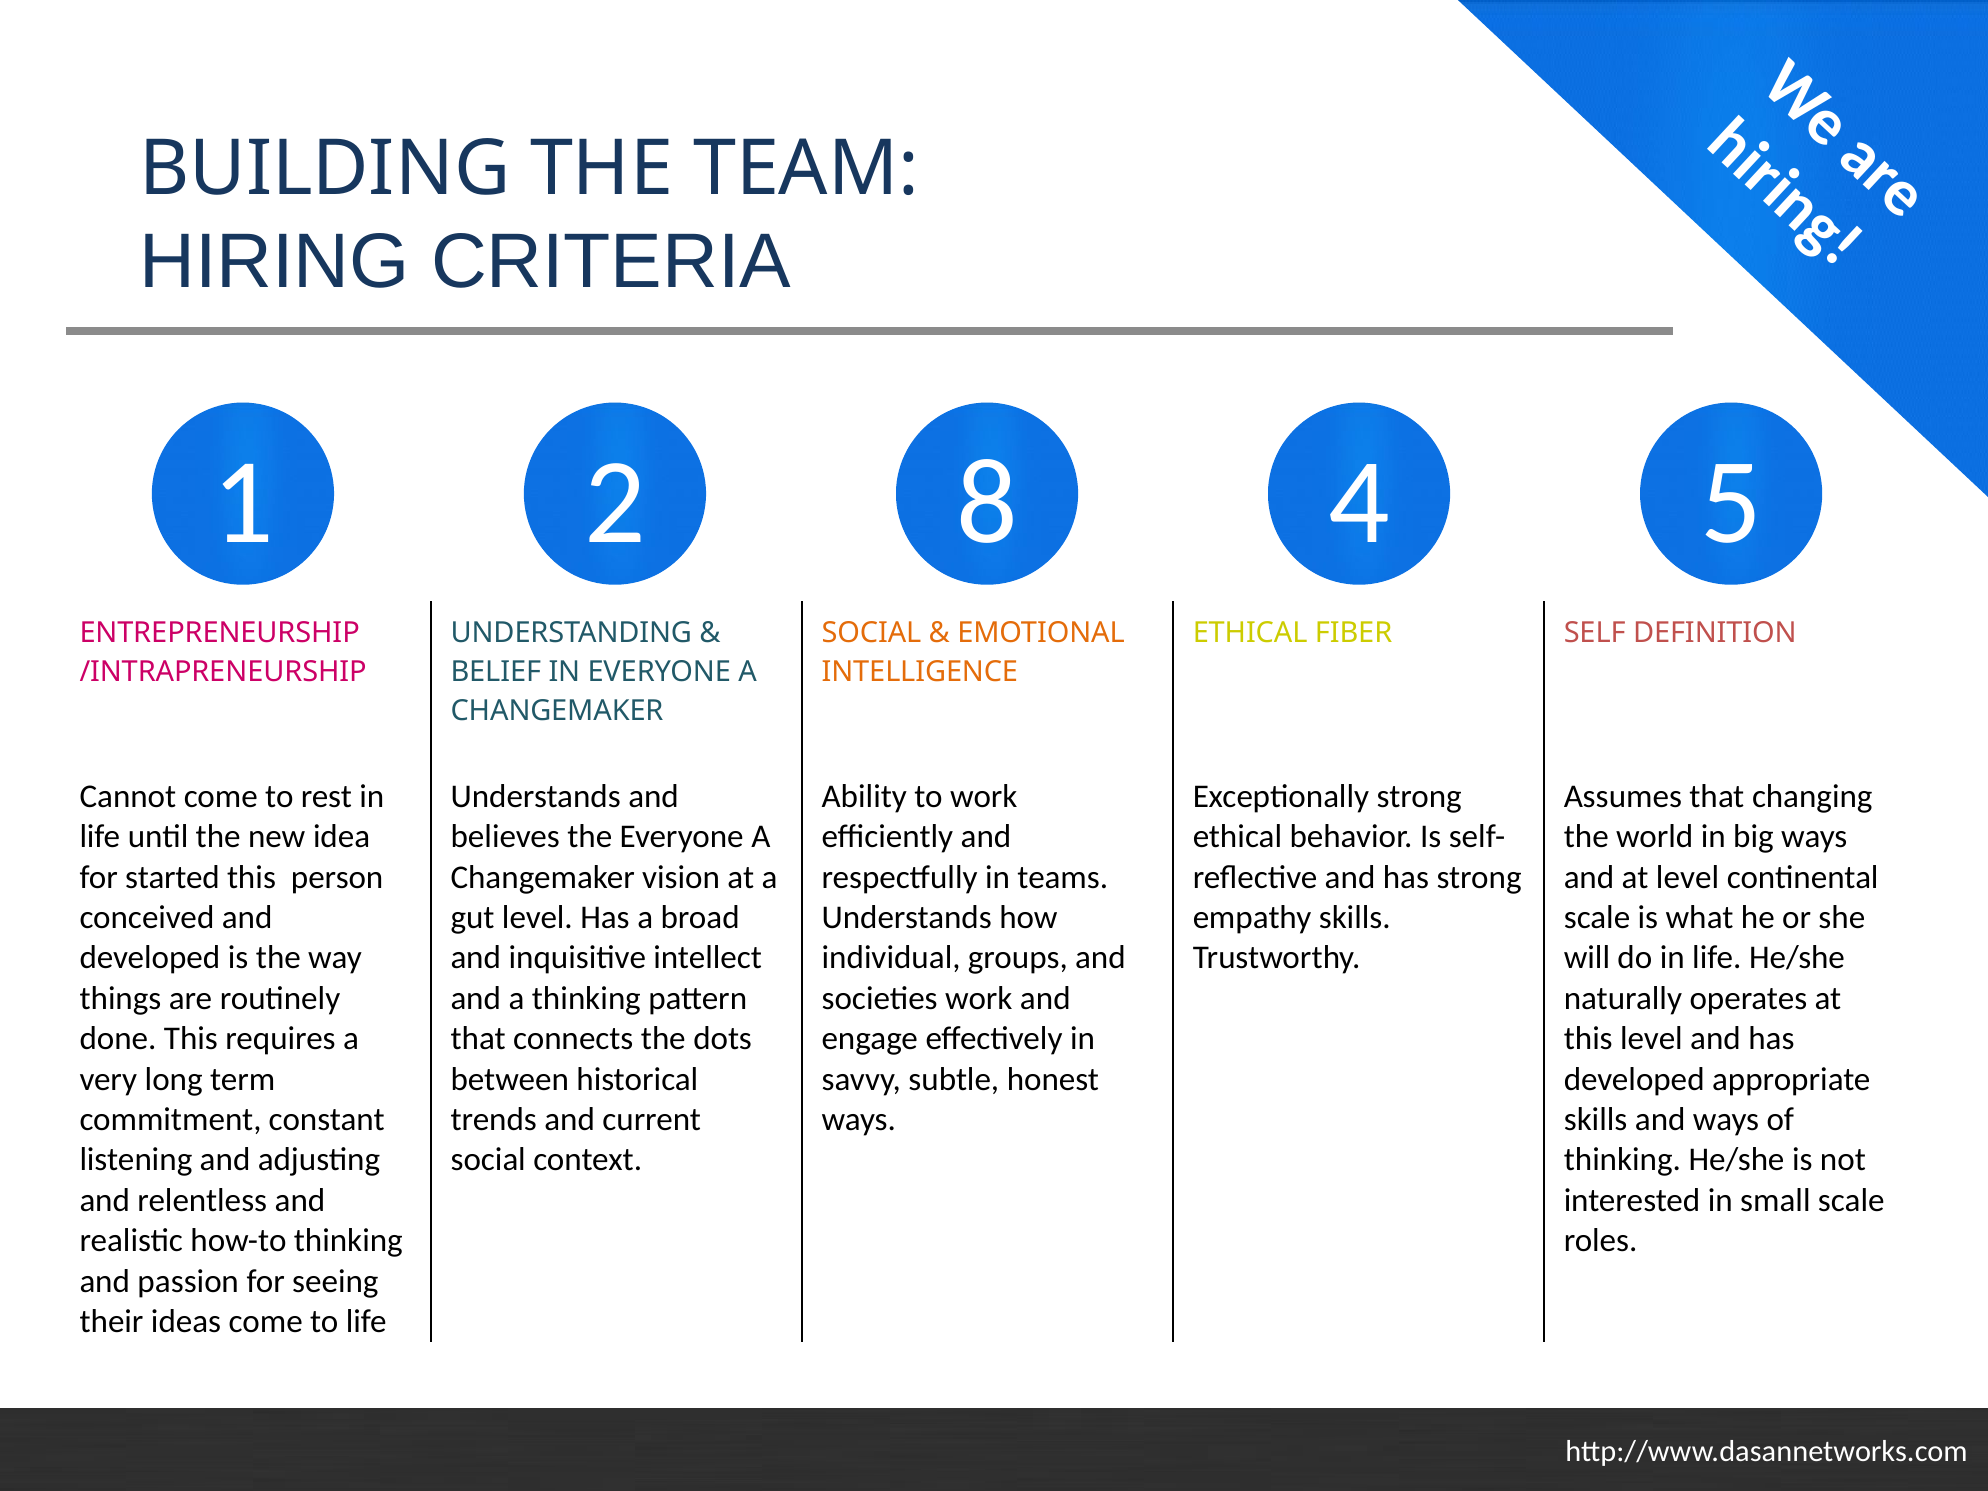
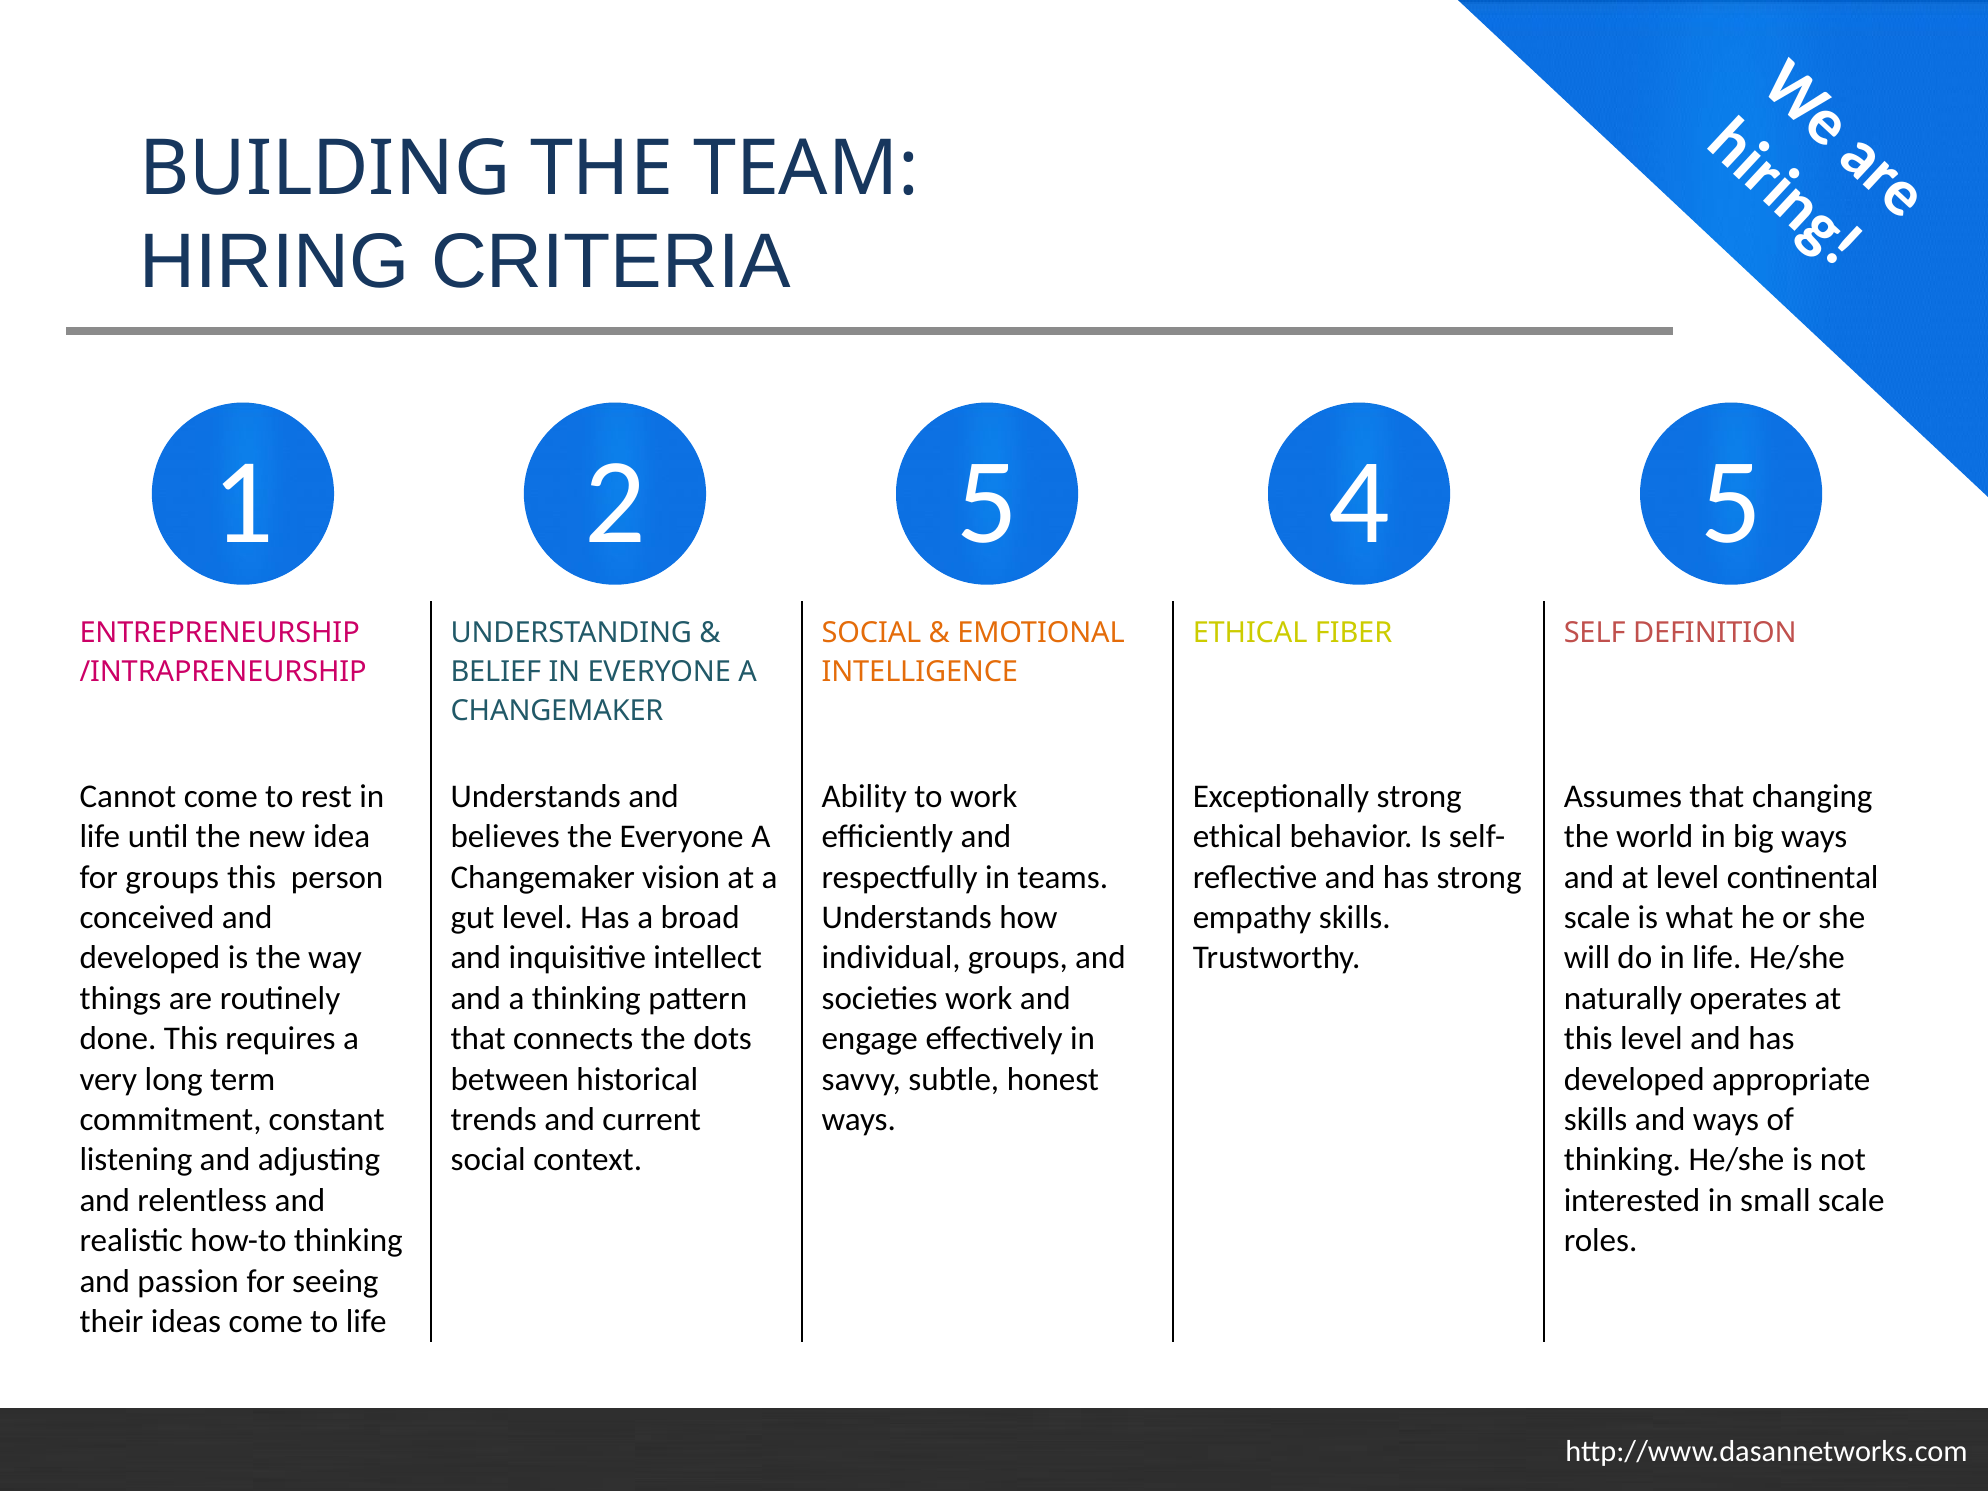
2 8: 8 -> 5
for started: started -> groups
